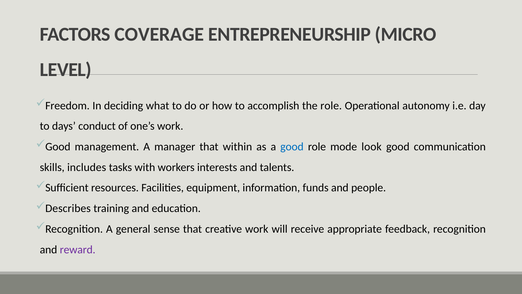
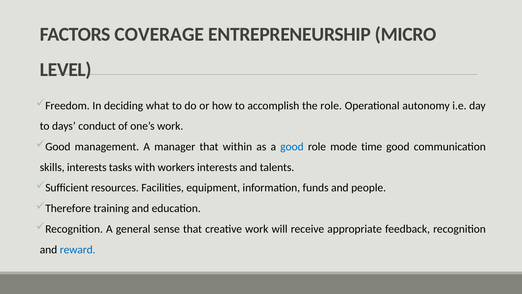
look: look -> time
skills includes: includes -> interests
Describes: Describes -> Therefore
reward colour: purple -> blue
